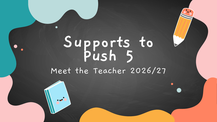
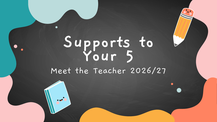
Push: Push -> Your
